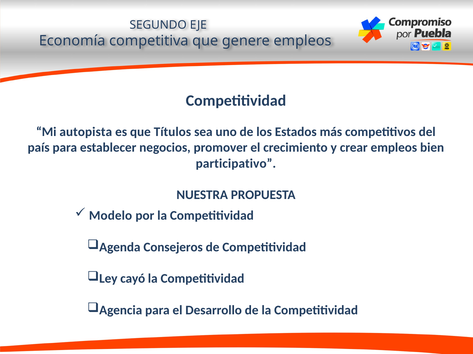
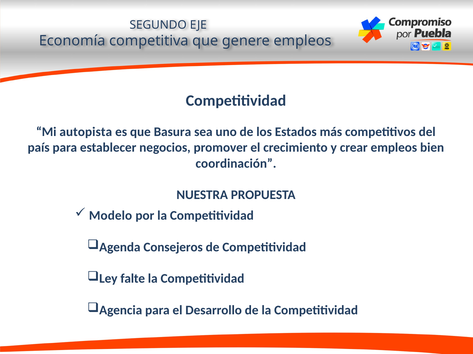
Títulos: Títulos -> Basura
participativo: participativo -> coordinación
cayó: cayó -> falte
